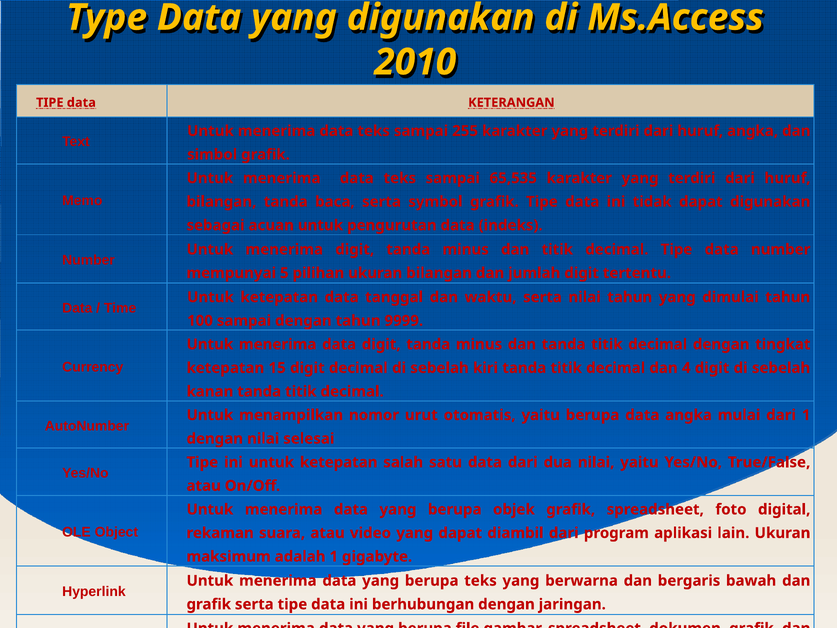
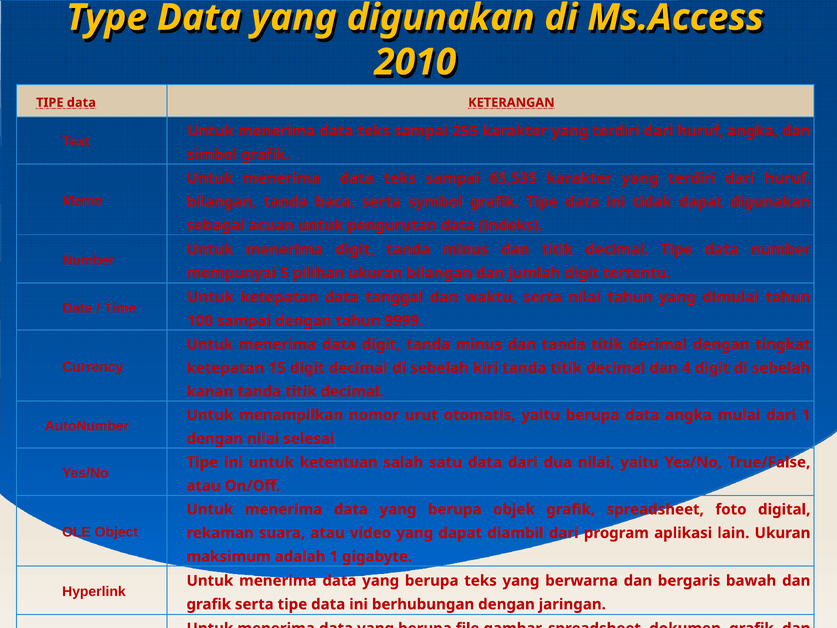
ini untuk ketepatan: ketepatan -> ketentuan
